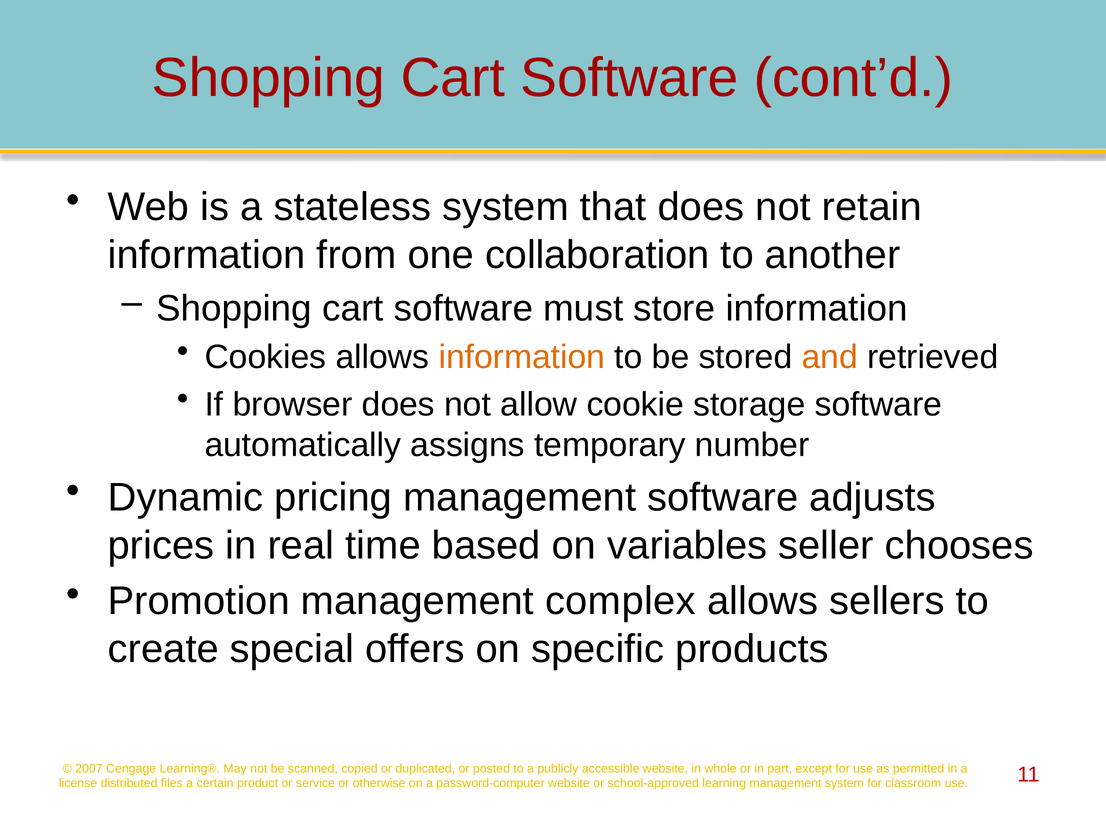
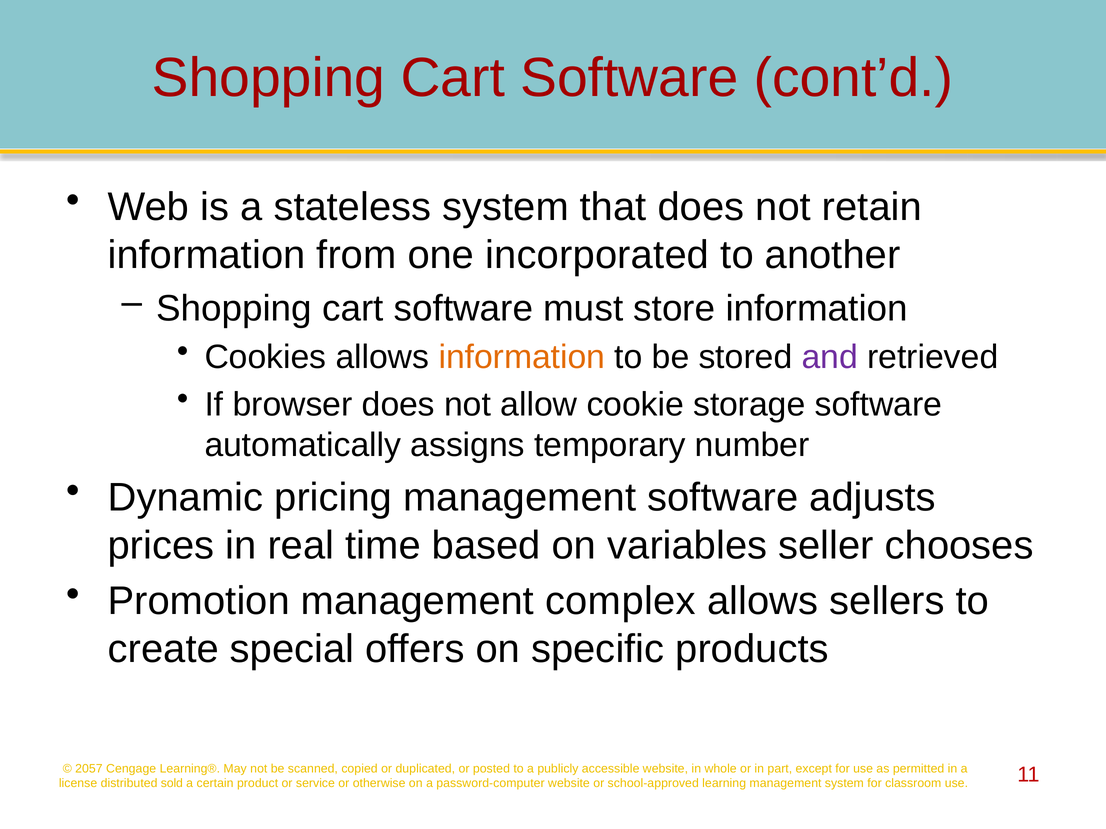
collaboration: collaboration -> incorporated
and colour: orange -> purple
2007: 2007 -> 2057
files: files -> sold
